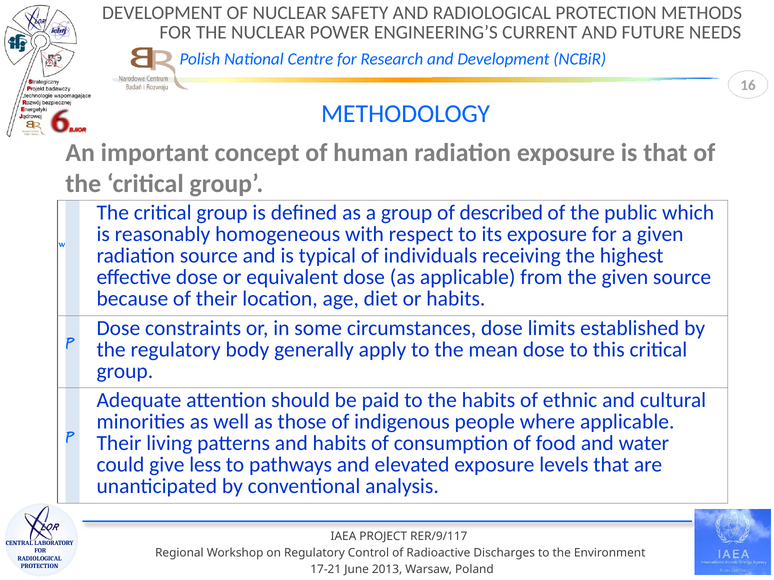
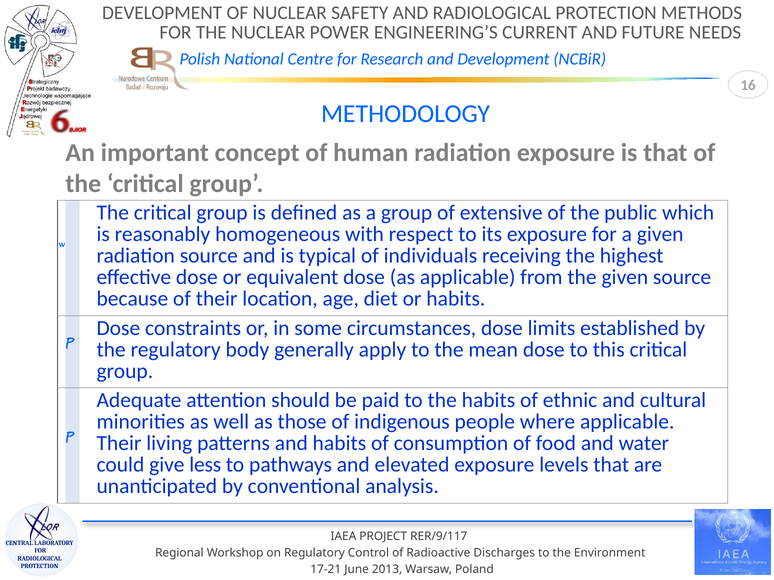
described: described -> extensive
